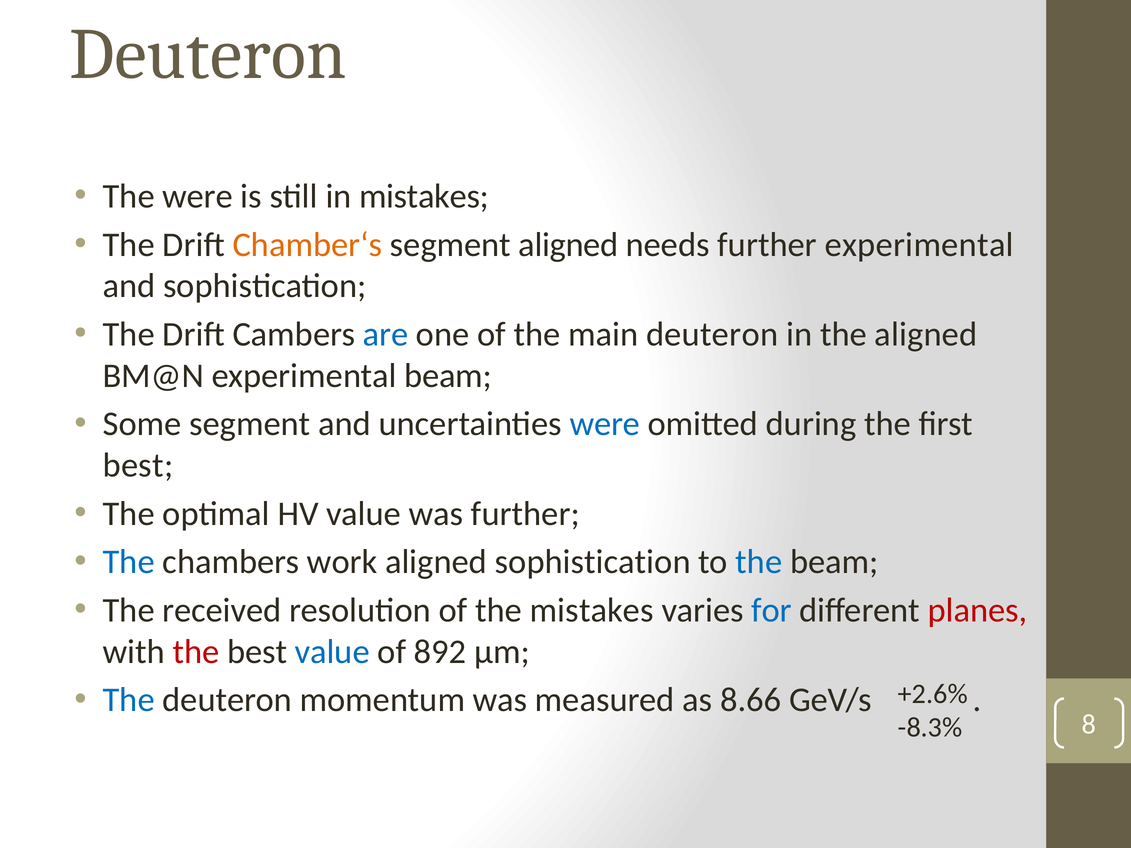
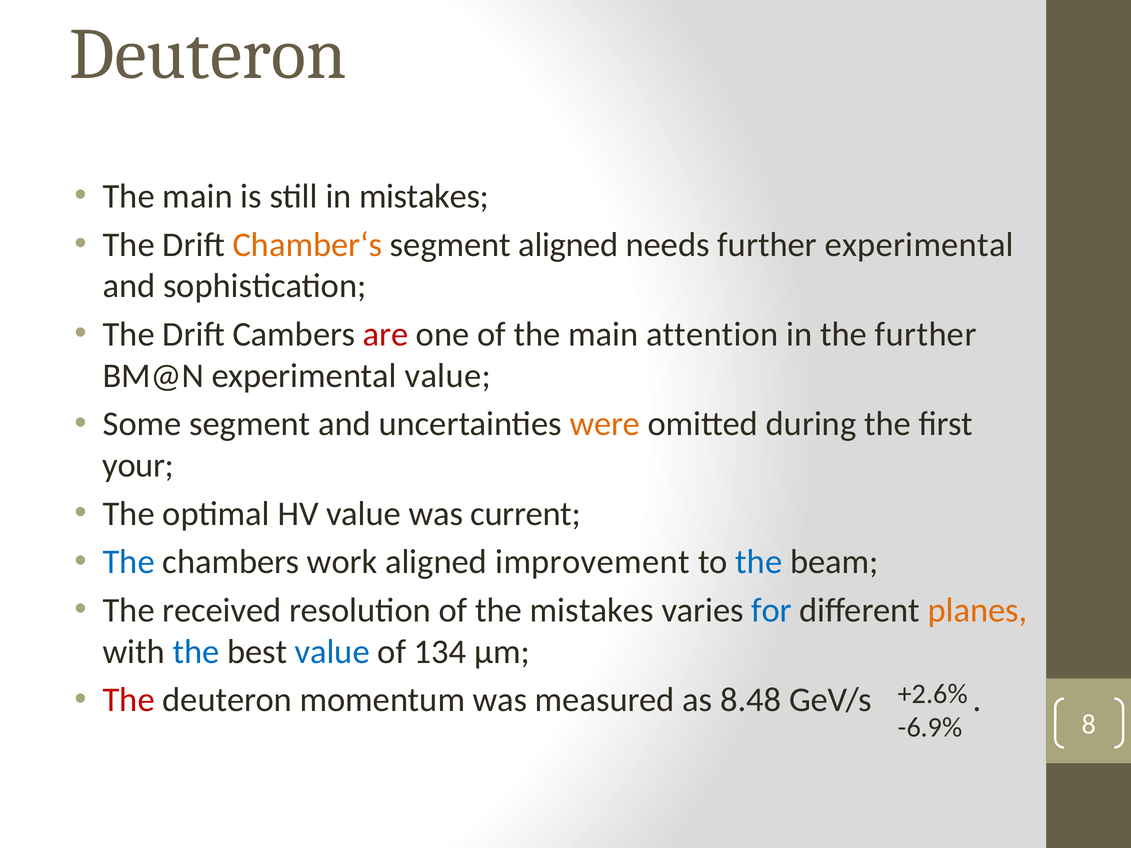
were at (198, 196): were -> main
are colour: blue -> red
main deuteron: deuteron -> attention
the aligned: aligned -> further
experimental beam: beam -> value
were at (605, 424) colour: blue -> orange
best at (138, 466): best -> your
was further: further -> current
aligned sophistication: sophistication -> improvement
planes colour: red -> orange
the at (196, 652) colour: red -> blue
892: 892 -> 134
The at (129, 700) colour: blue -> red
8.66: 8.66 -> 8.48
-8.3%: -8.3% -> -6.9%
